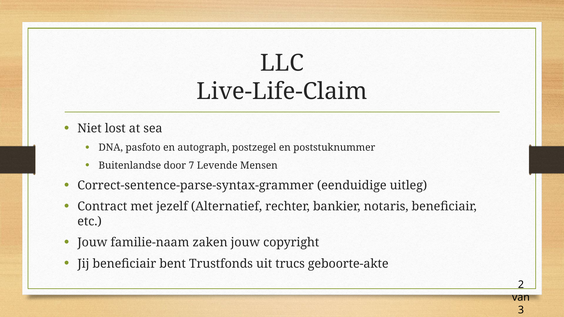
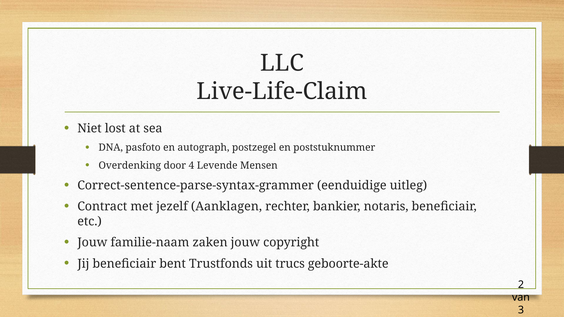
Buitenlandse: Buitenlandse -> Overdenking
7: 7 -> 4
Alternatief: Alternatief -> Aanklagen
